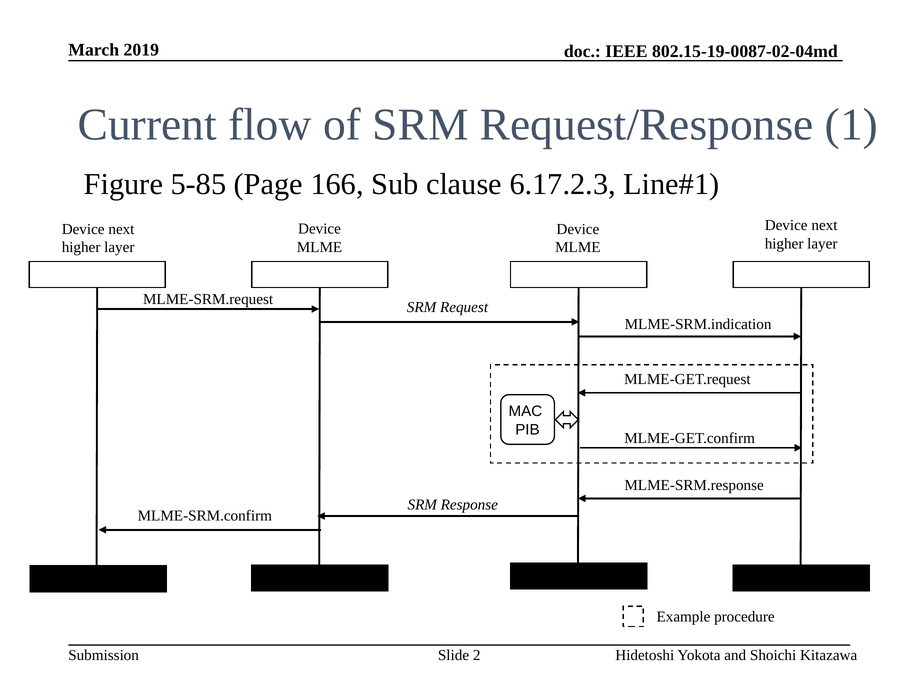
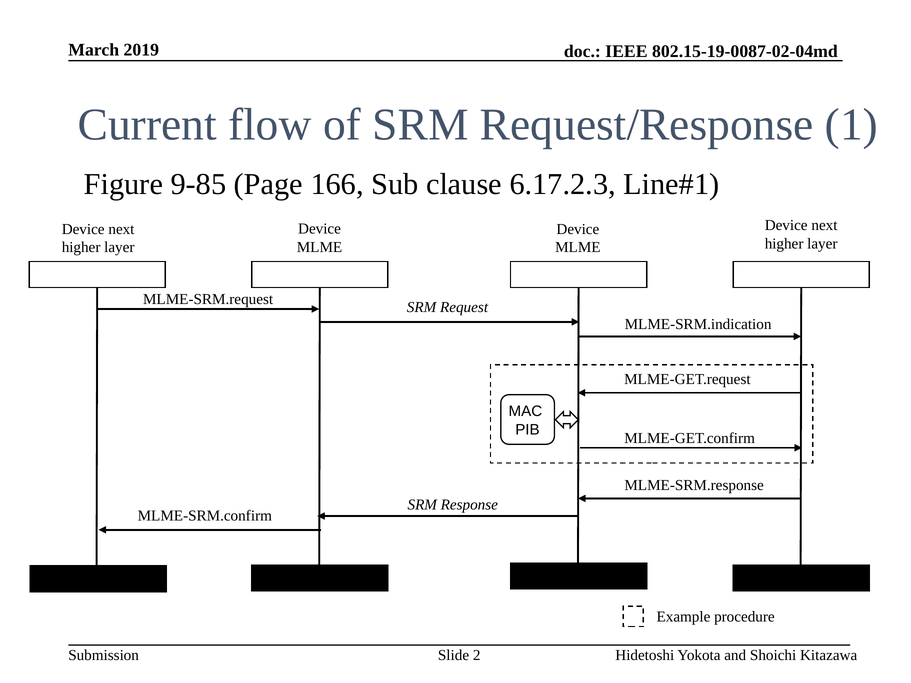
5-85: 5-85 -> 9-85
